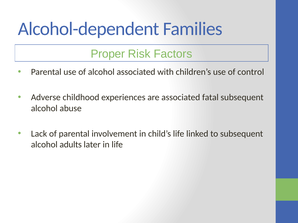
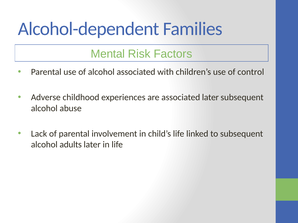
Proper: Proper -> Mental
associated fatal: fatal -> later
